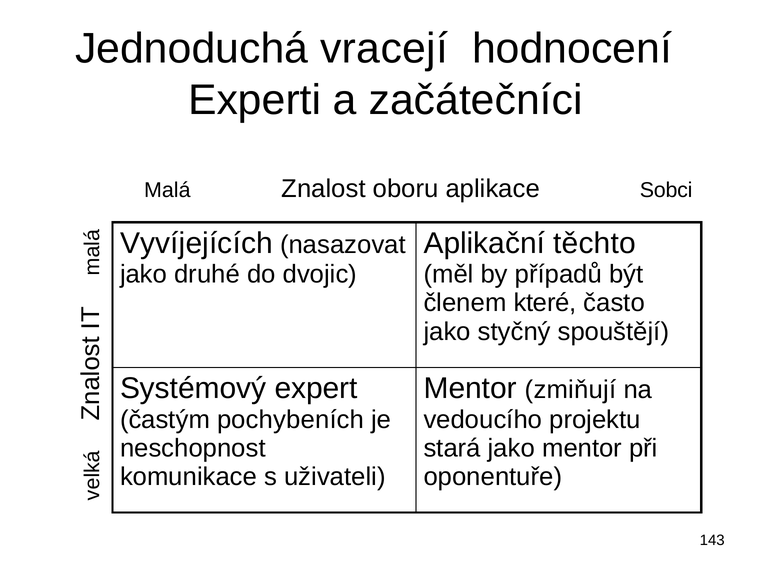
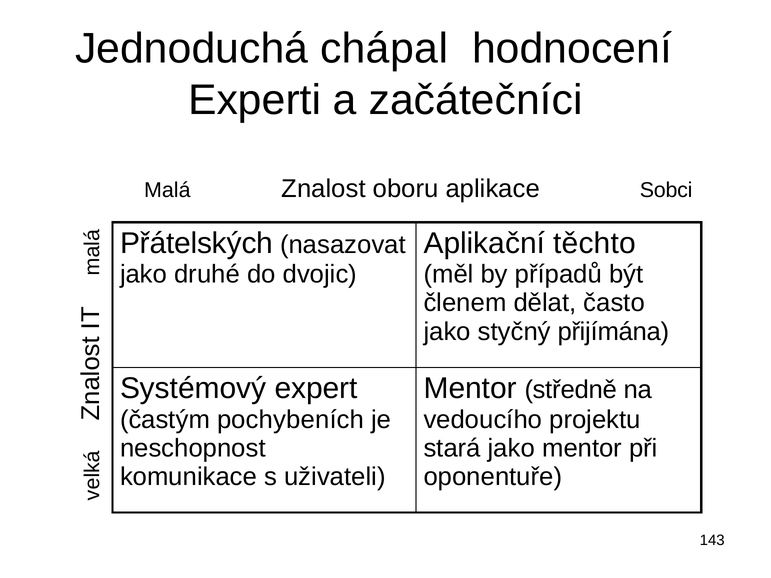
vracejí: vracejí -> chápal
Vyvíjejících: Vyvíjejících -> Přátelských
které: které -> dělat
spouštějí: spouštějí -> přijímána
zmiňují: zmiňují -> středně
